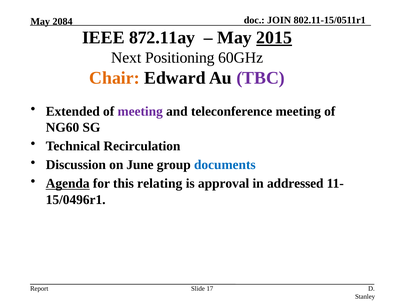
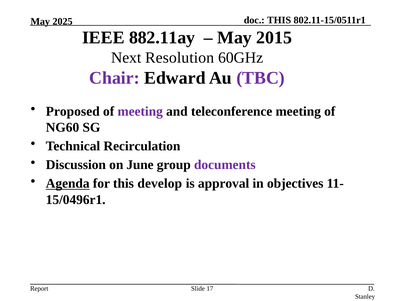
JOIN at (279, 20): JOIN -> THIS
2084: 2084 -> 2025
872.11ay: 872.11ay -> 882.11ay
2015 underline: present -> none
Positioning: Positioning -> Resolution
Chair colour: orange -> purple
Extended: Extended -> Proposed
documents colour: blue -> purple
relating: relating -> develop
addressed: addressed -> objectives
